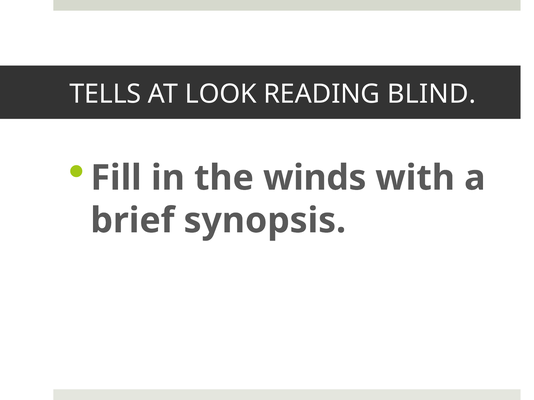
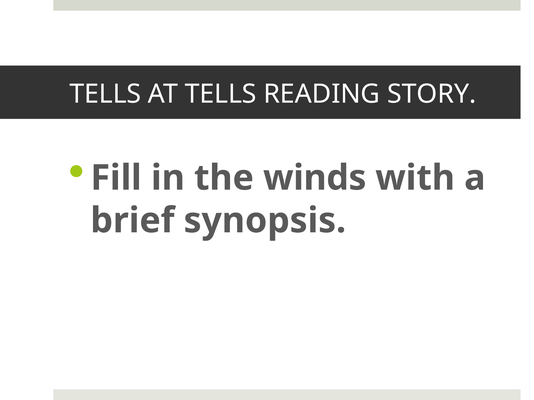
AT LOOK: LOOK -> TELLS
BLIND: BLIND -> STORY
